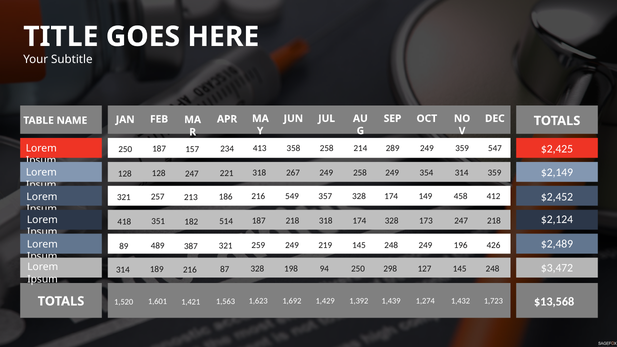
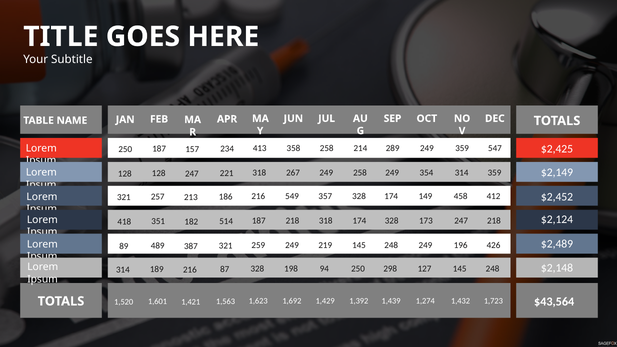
$3,472: $3,472 -> $2,148
$13,568: $13,568 -> $43,564
